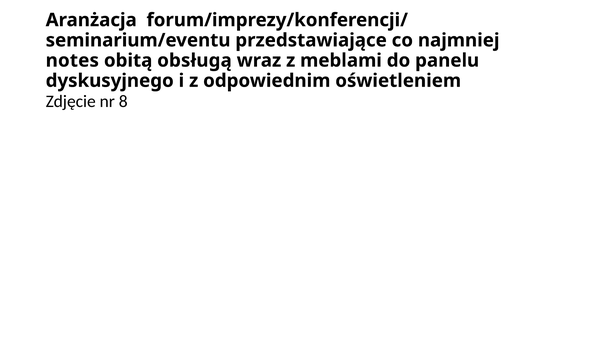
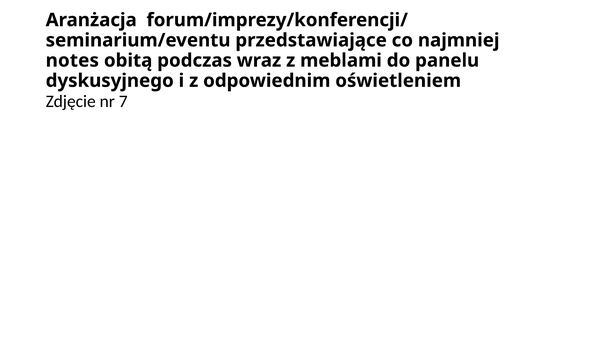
obsługą: obsługą -> podczas
8: 8 -> 7
